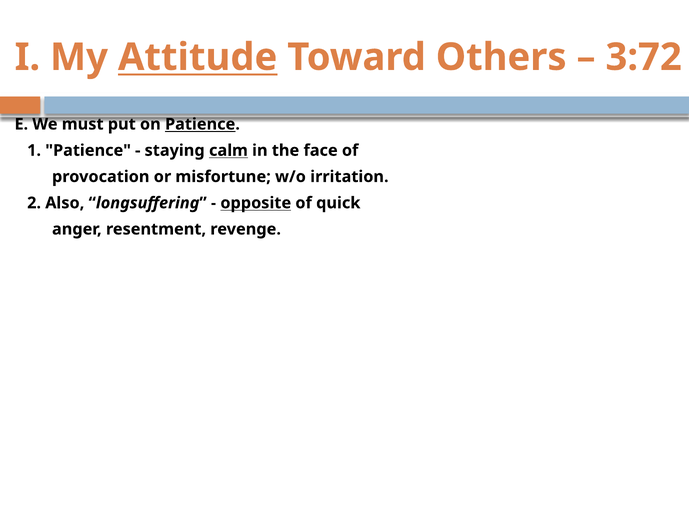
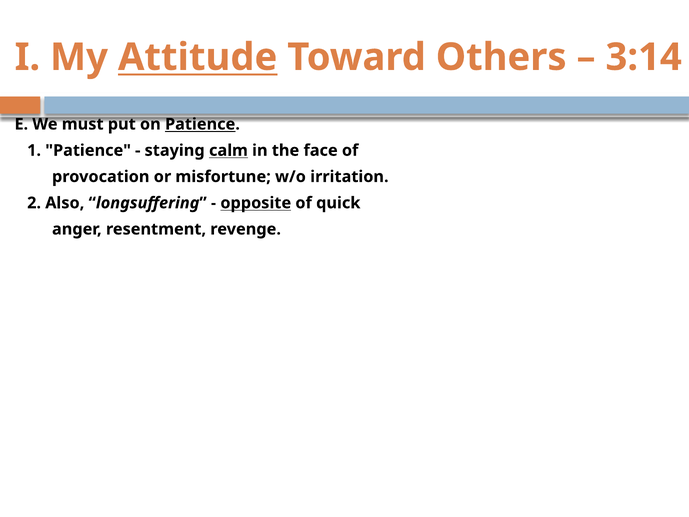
3:72: 3:72 -> 3:14
